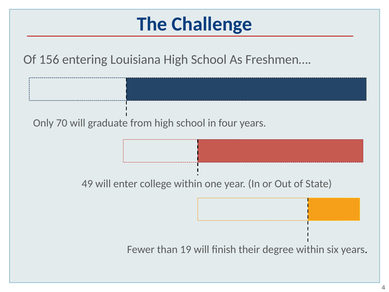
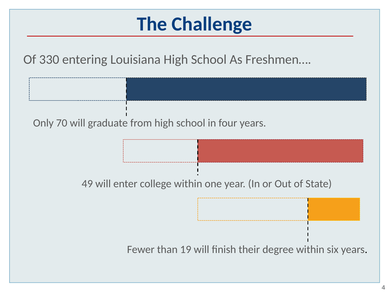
156: 156 -> 330
